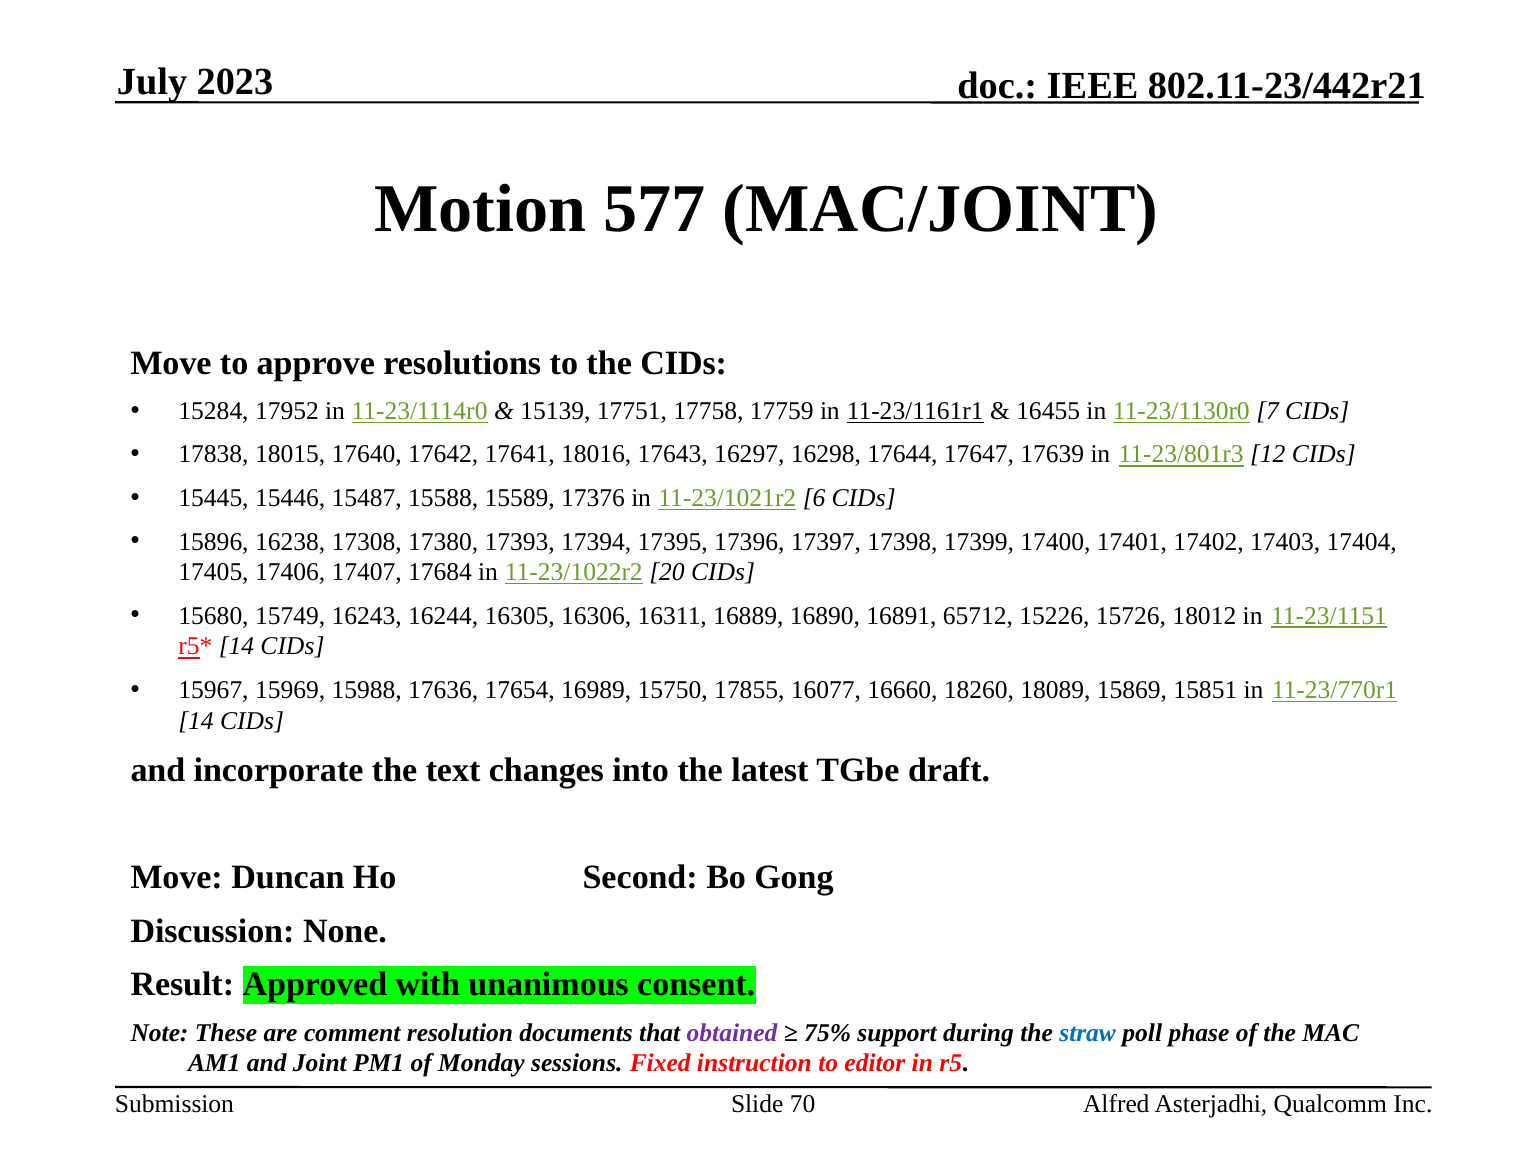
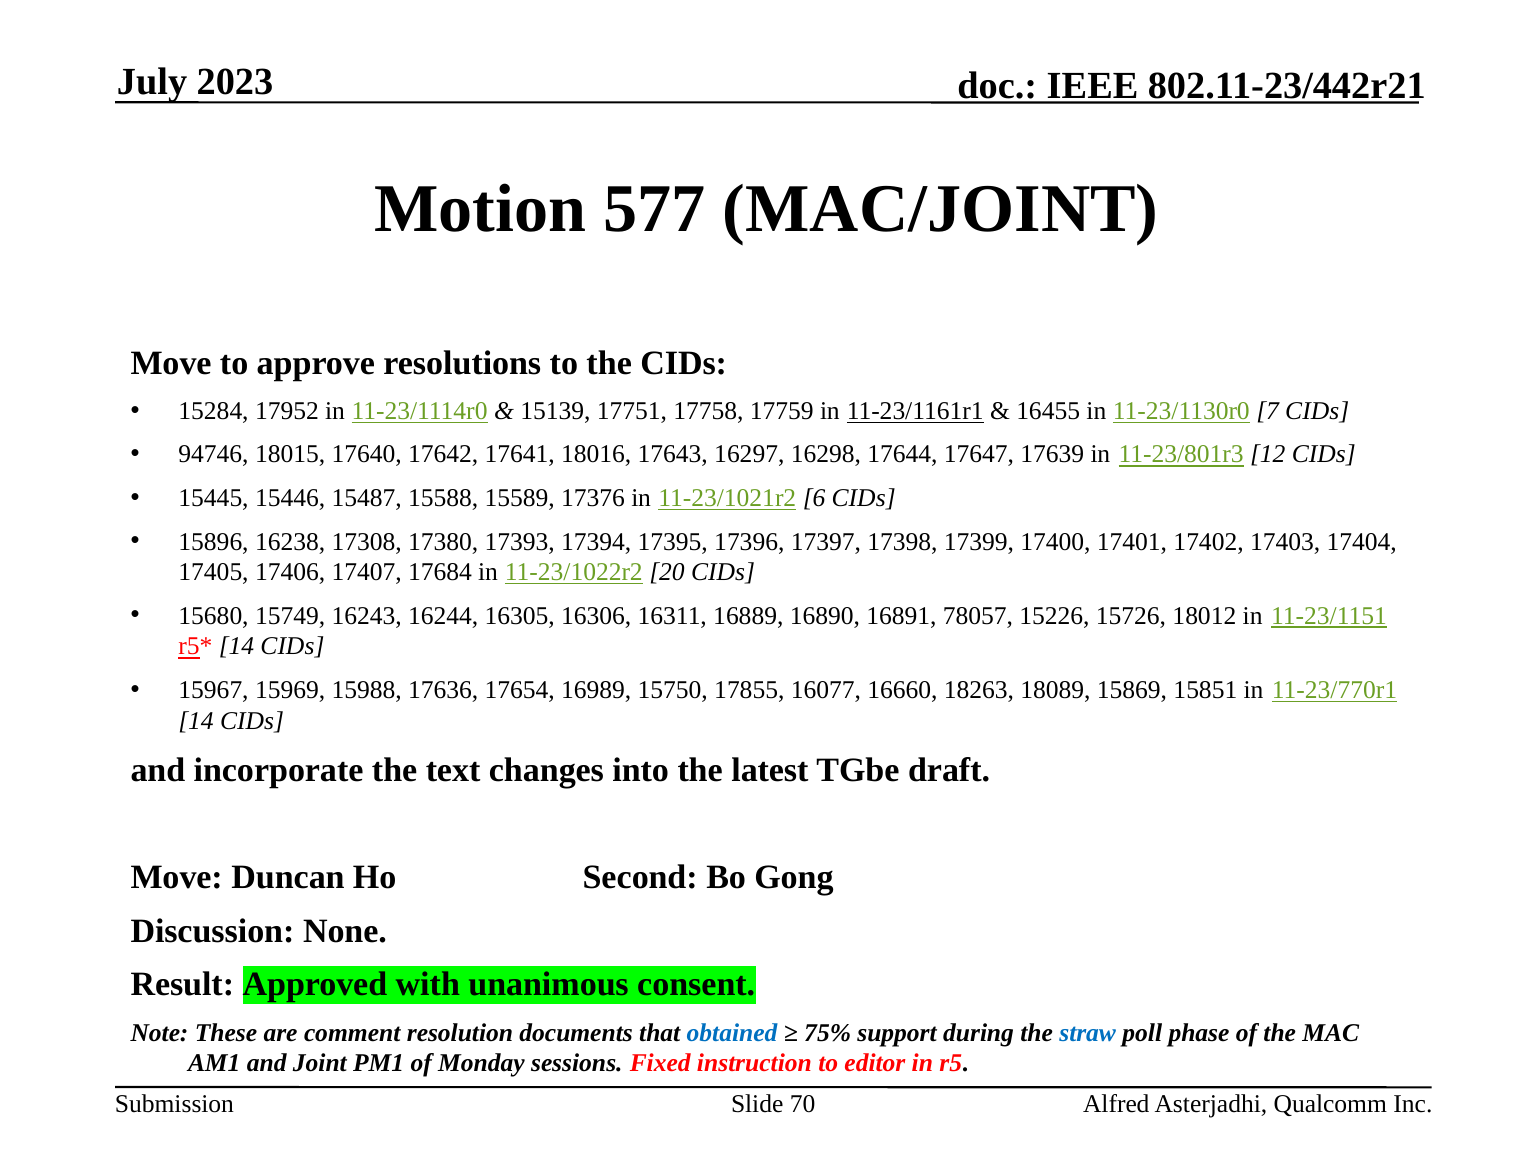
17838: 17838 -> 94746
65712: 65712 -> 78057
18260: 18260 -> 18263
obtained colour: purple -> blue
